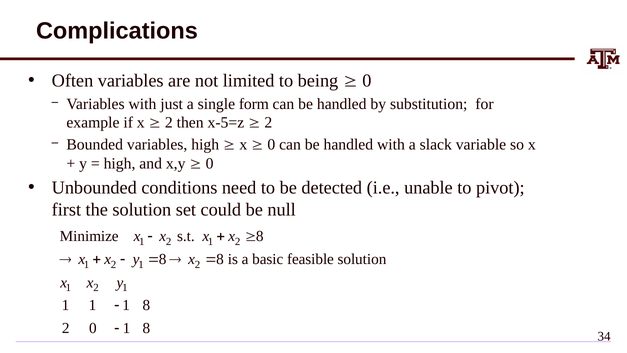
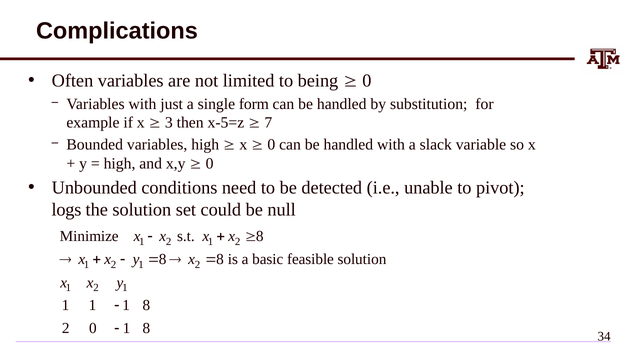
2 at (169, 123): 2 -> 3
2 at (268, 123): 2 -> 7
first: first -> logs
